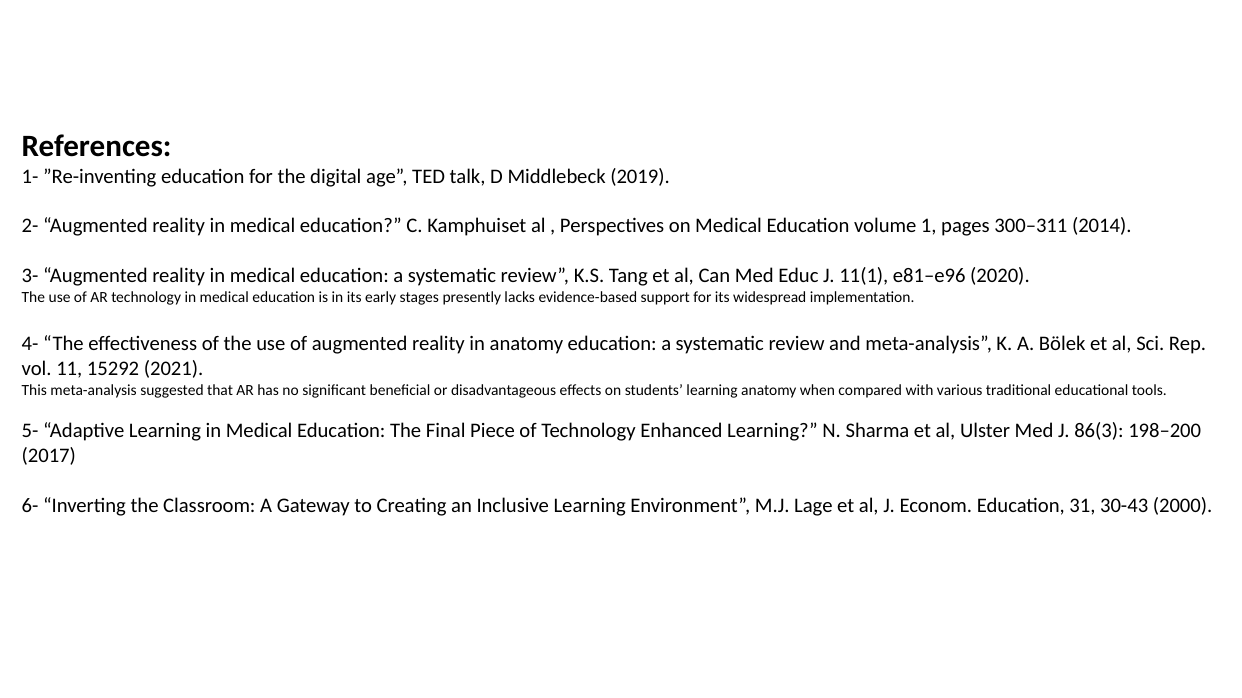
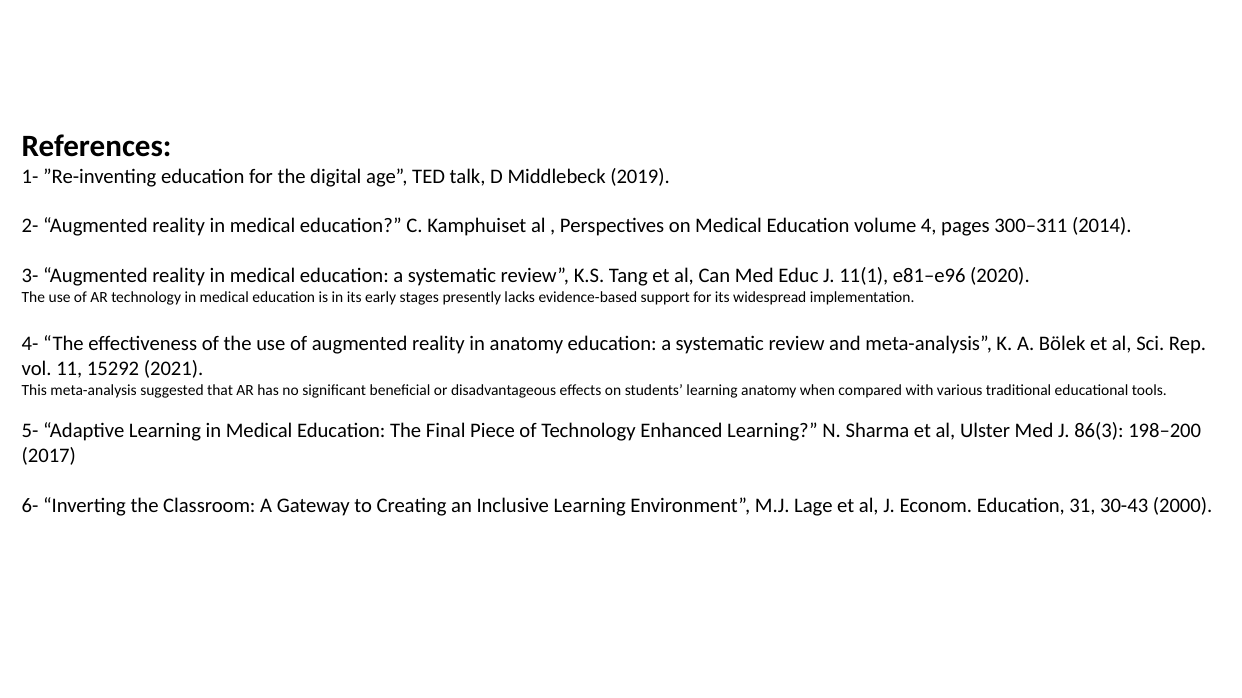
1: 1 -> 4
